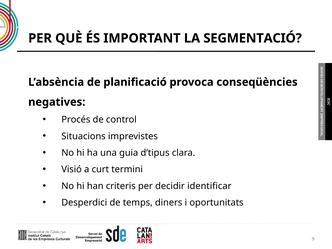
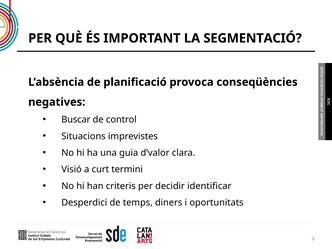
Procés: Procés -> Buscar
d’tipus: d’tipus -> d’valor
